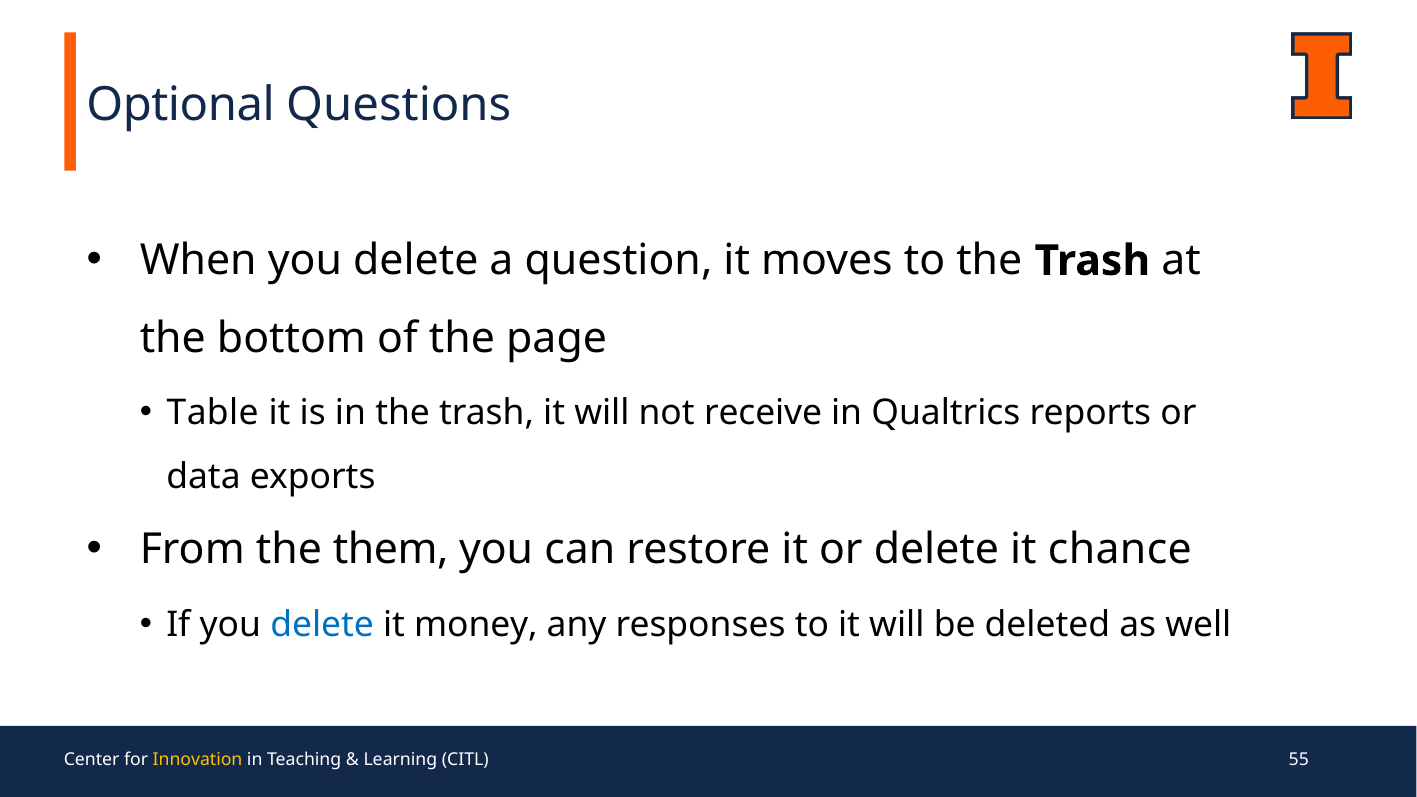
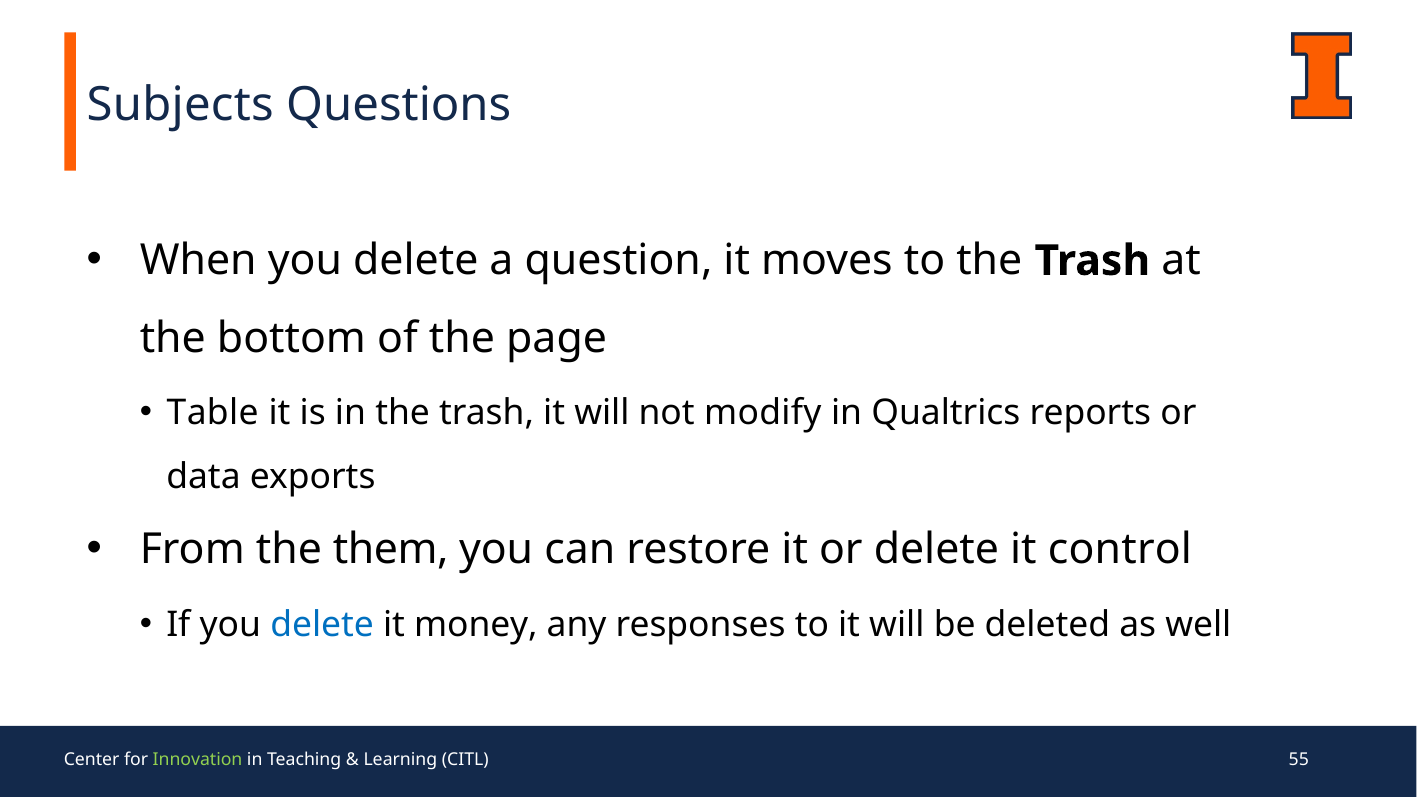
Optional: Optional -> Subjects
receive: receive -> modify
chance: chance -> control
Innovation colour: yellow -> light green
